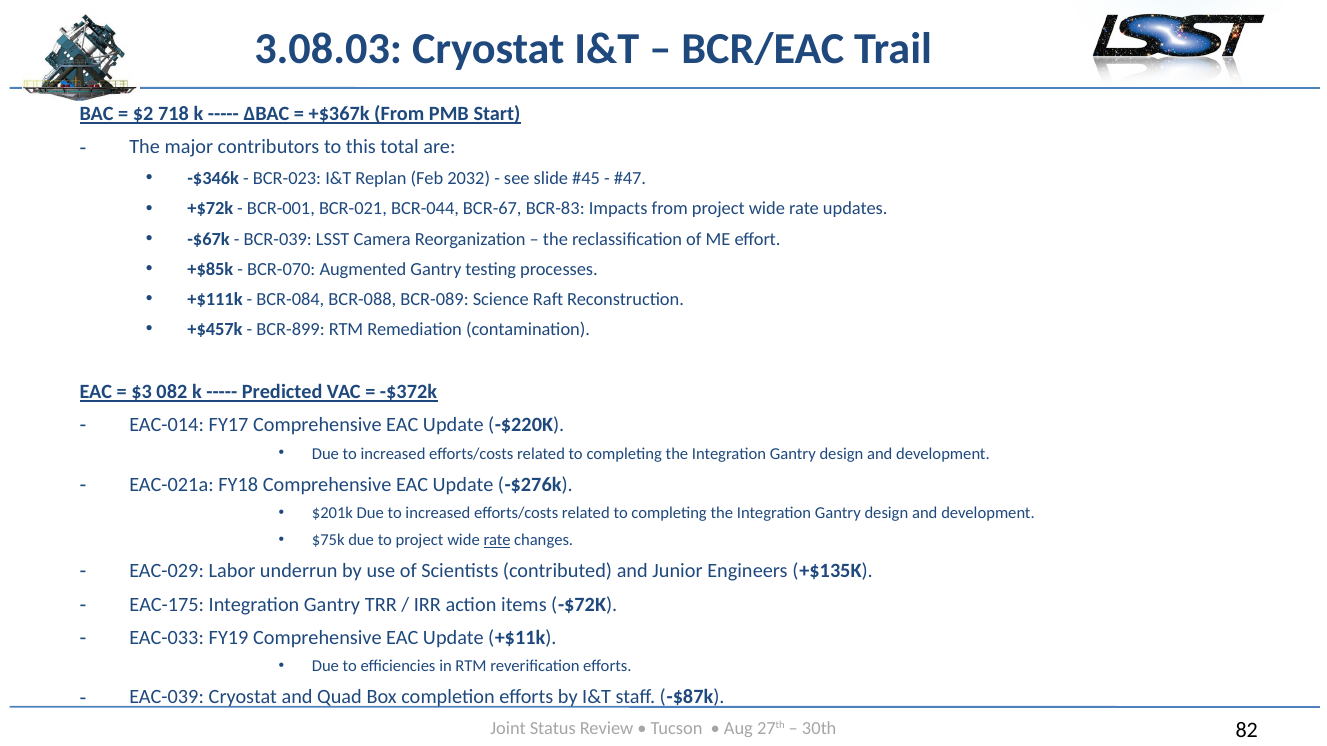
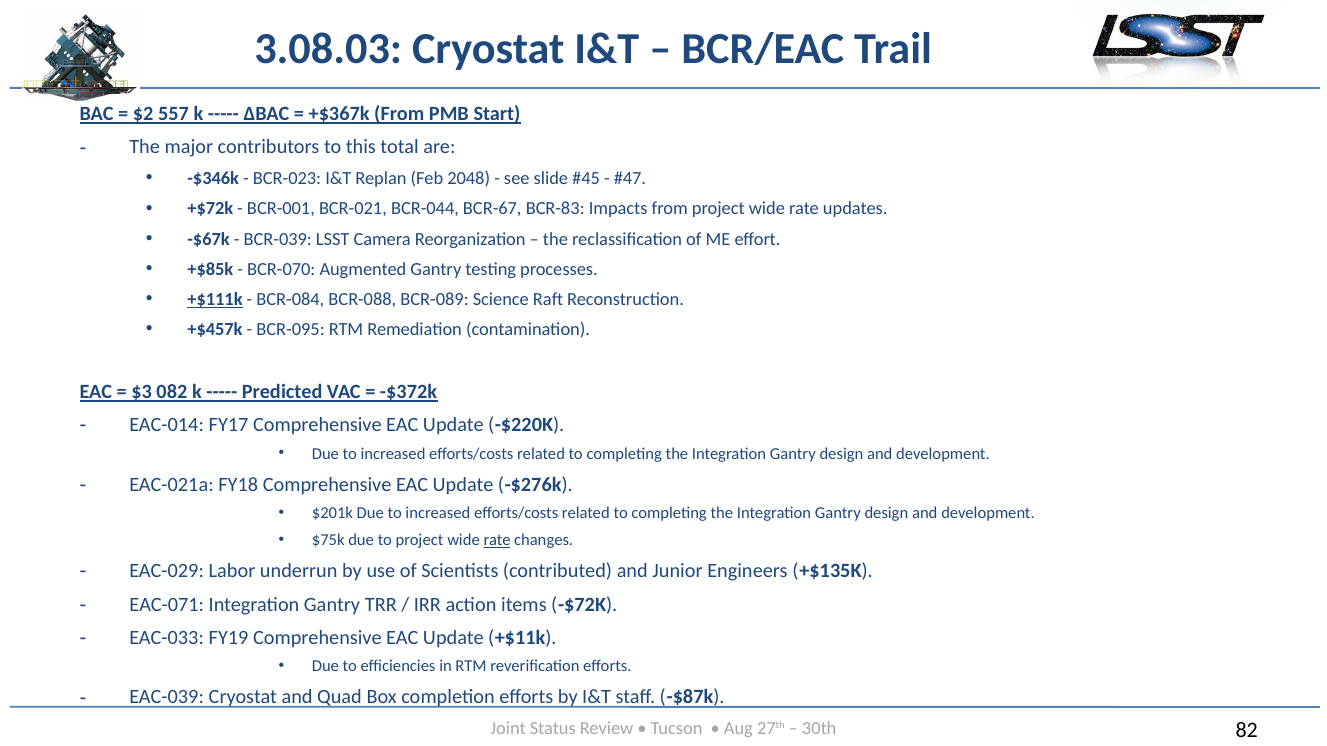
718: 718 -> 557
2032: 2032 -> 2048
+$111k underline: none -> present
BCR-899: BCR-899 -> BCR-095
EAC-175: EAC-175 -> EAC-071
